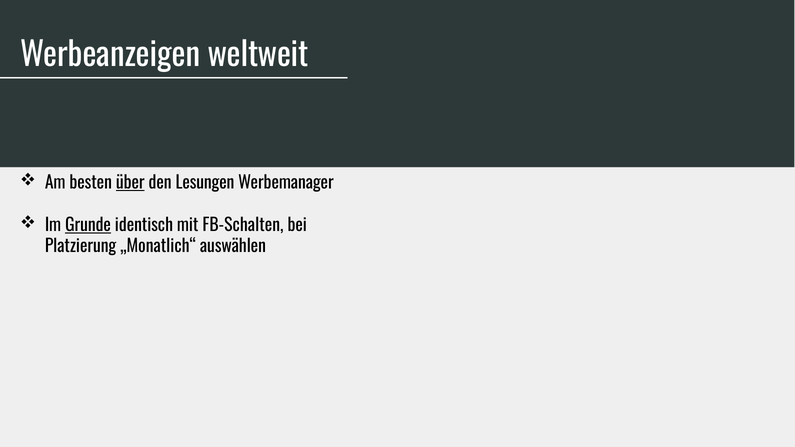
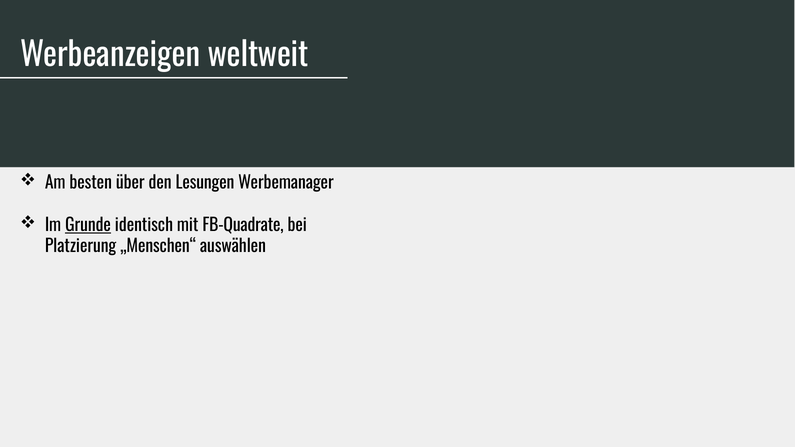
über underline: present -> none
FB-Schalten: FB-Schalten -> FB-Quadrate
„Monatlich“: „Monatlich“ -> „Menschen“
